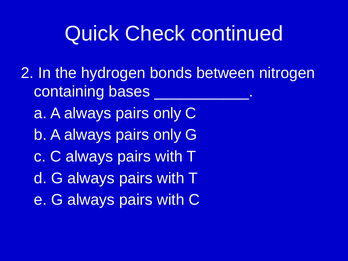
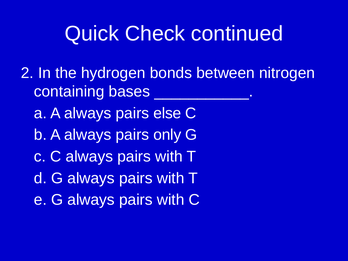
only at (167, 113): only -> else
